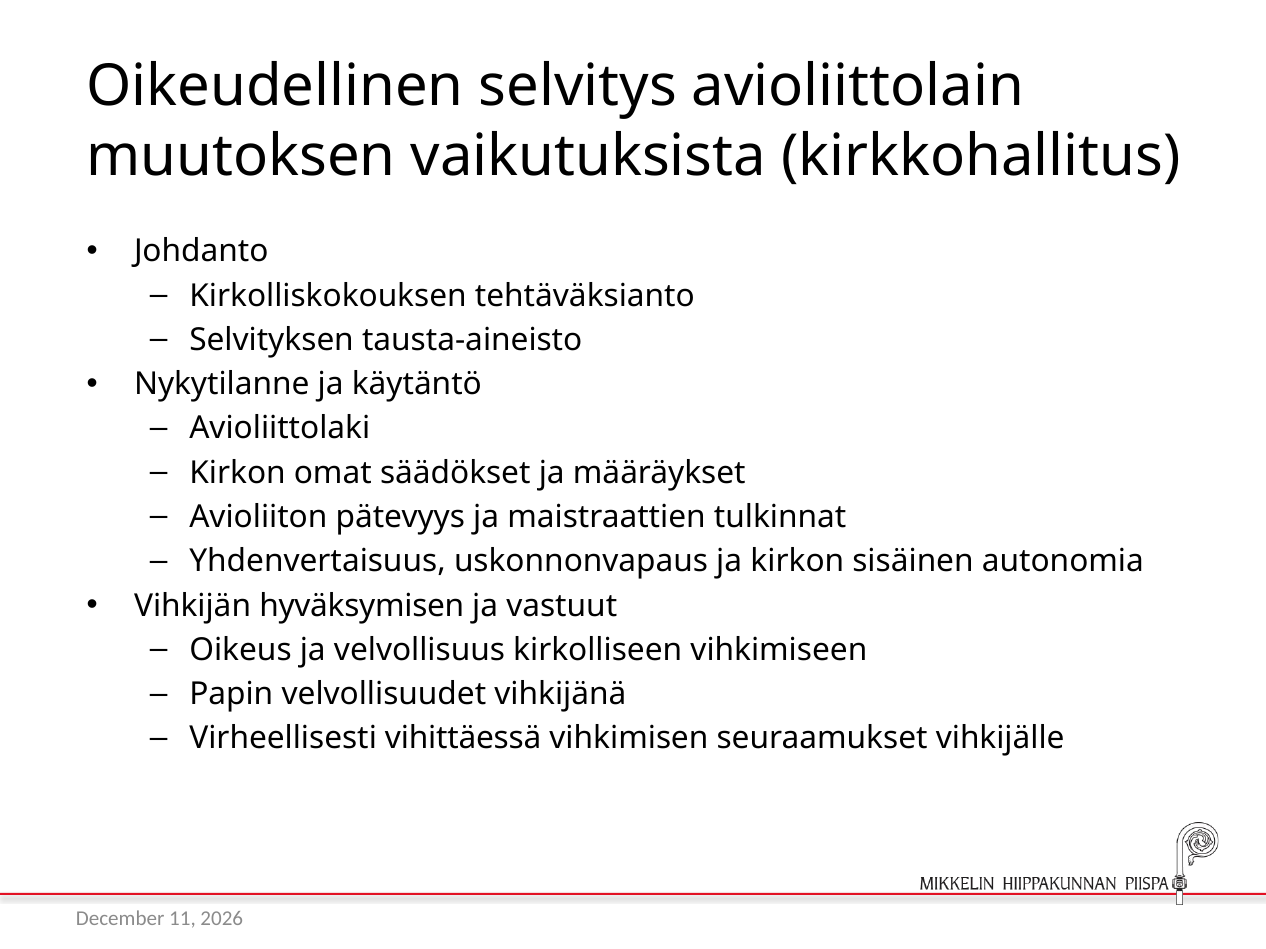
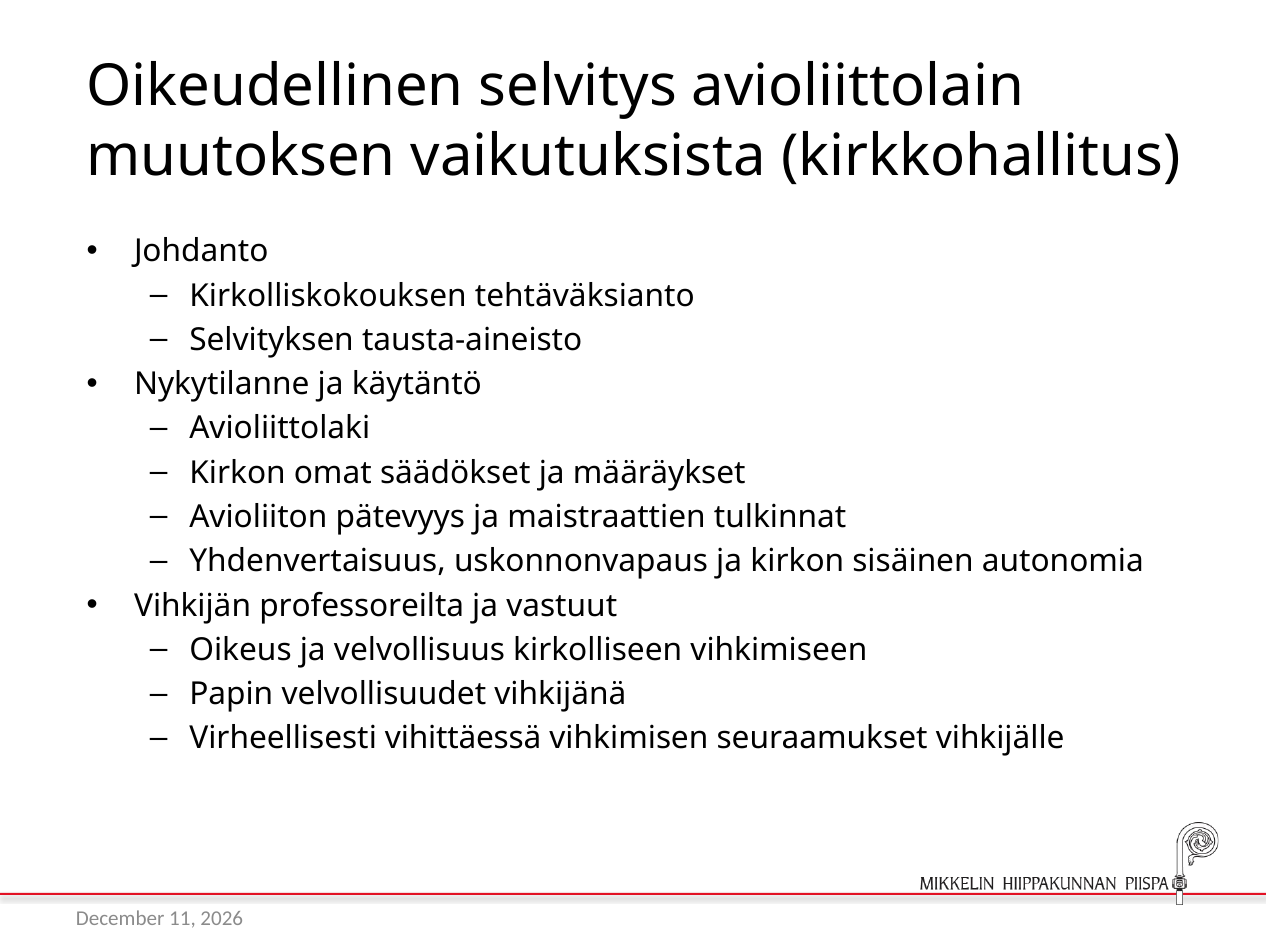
hyväksymisen: hyväksymisen -> professoreilta
